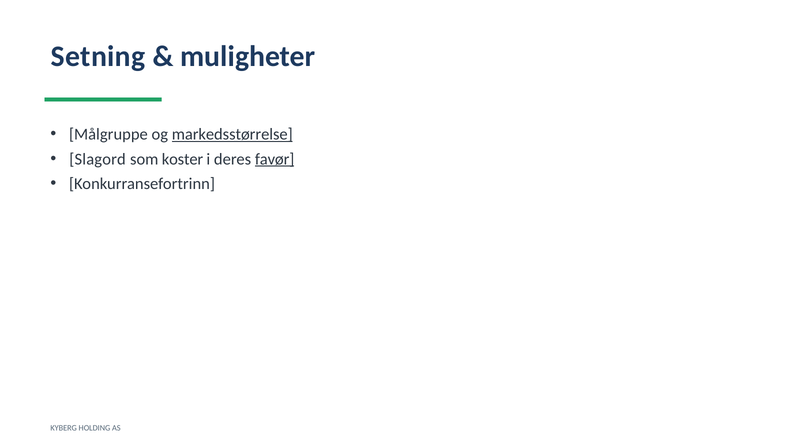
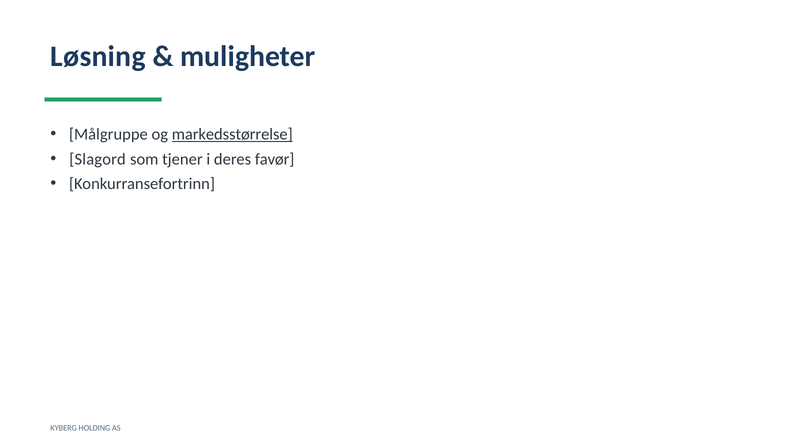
Setning: Setning -> Løsning
koster: koster -> tjener
favør underline: present -> none
